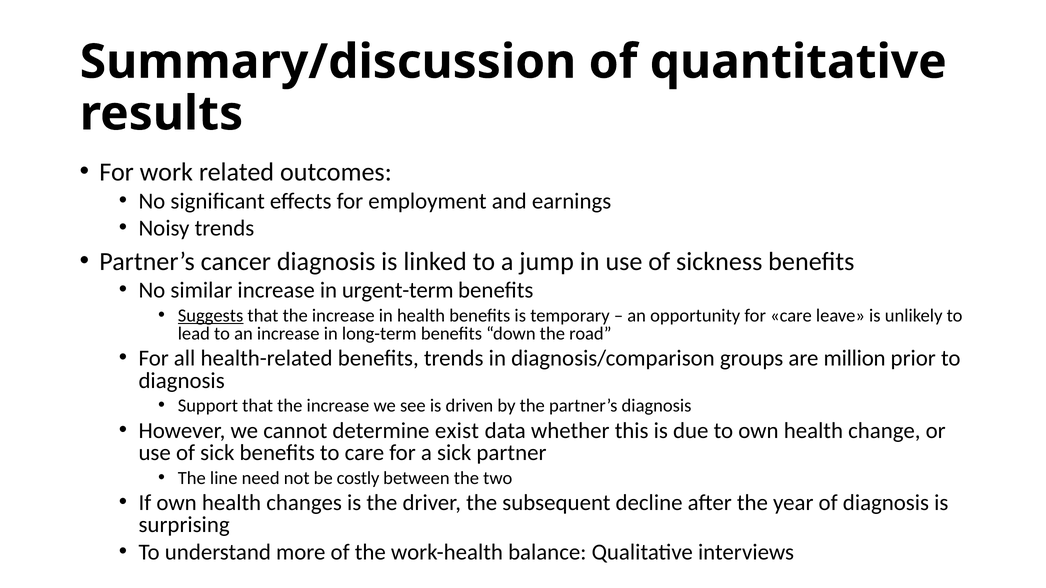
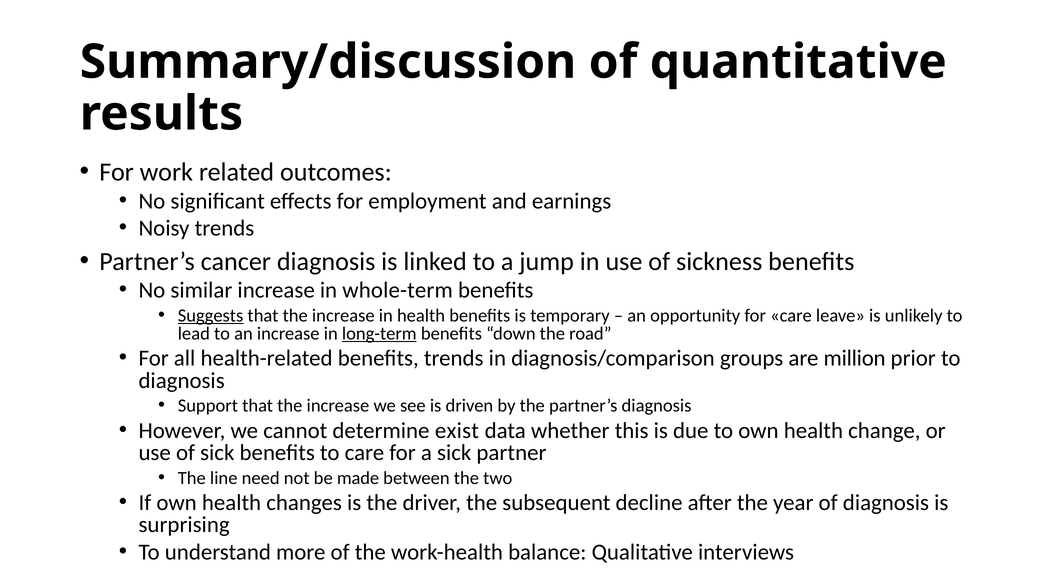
urgent-term: urgent-term -> whole-term
long-term underline: none -> present
costly: costly -> made
